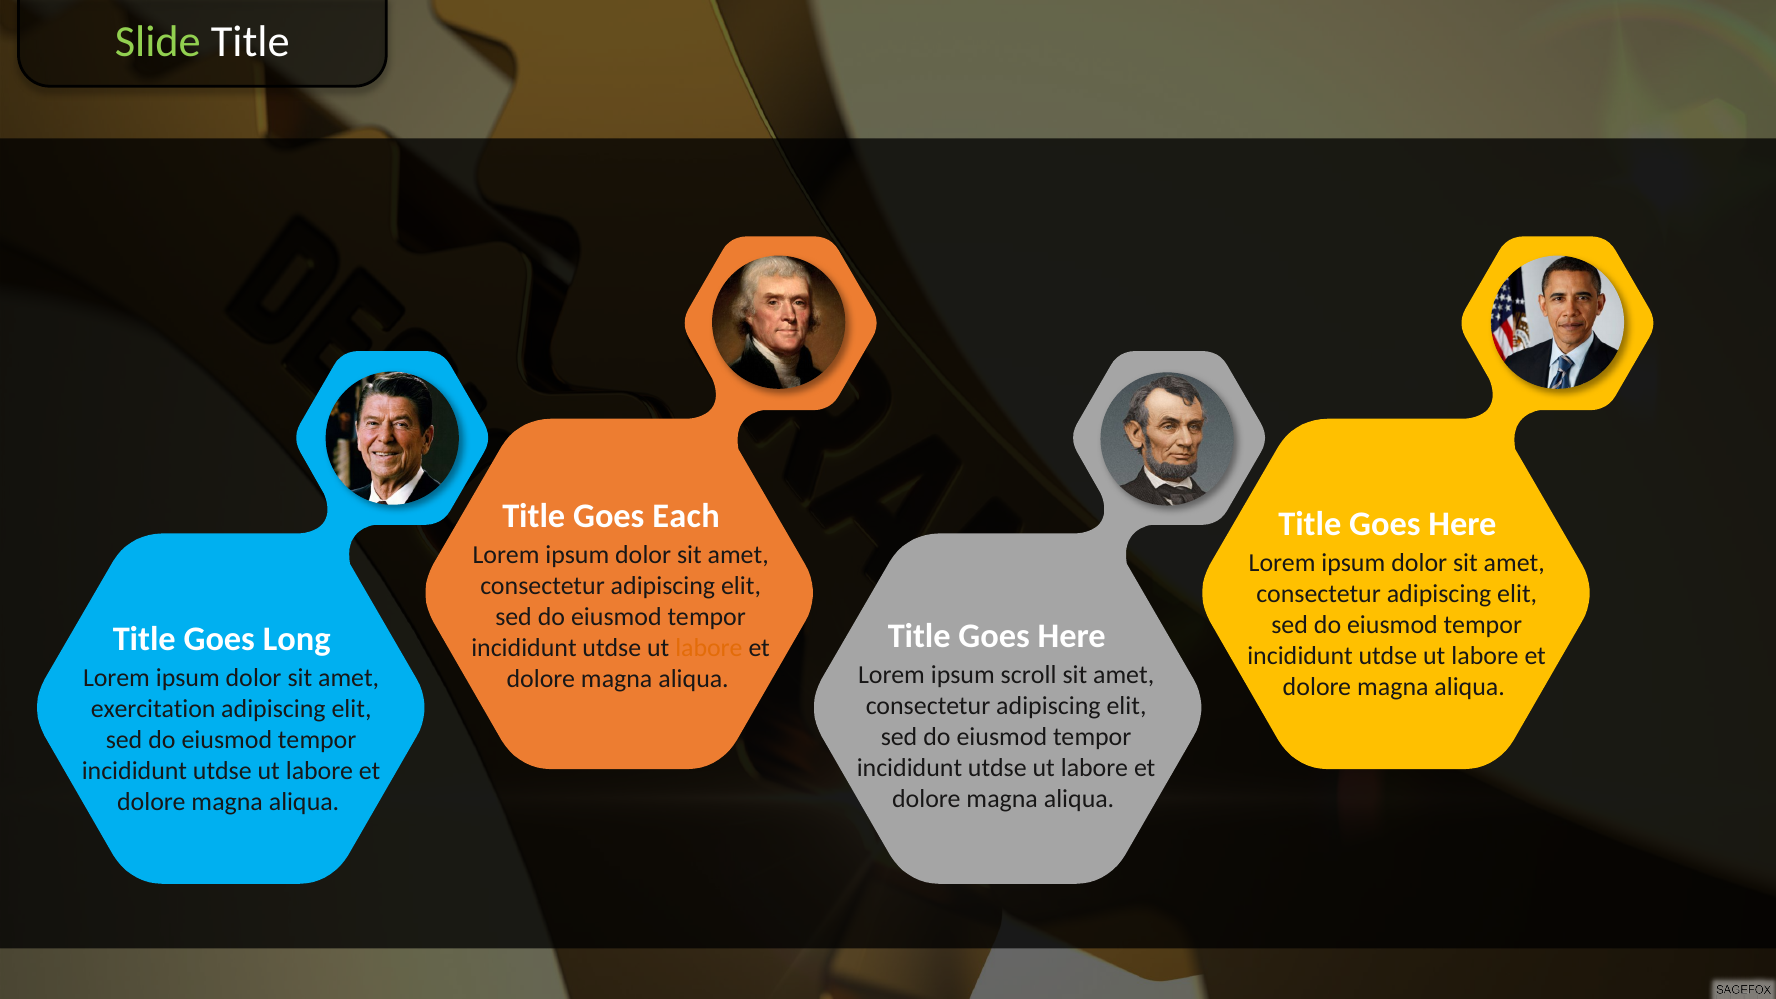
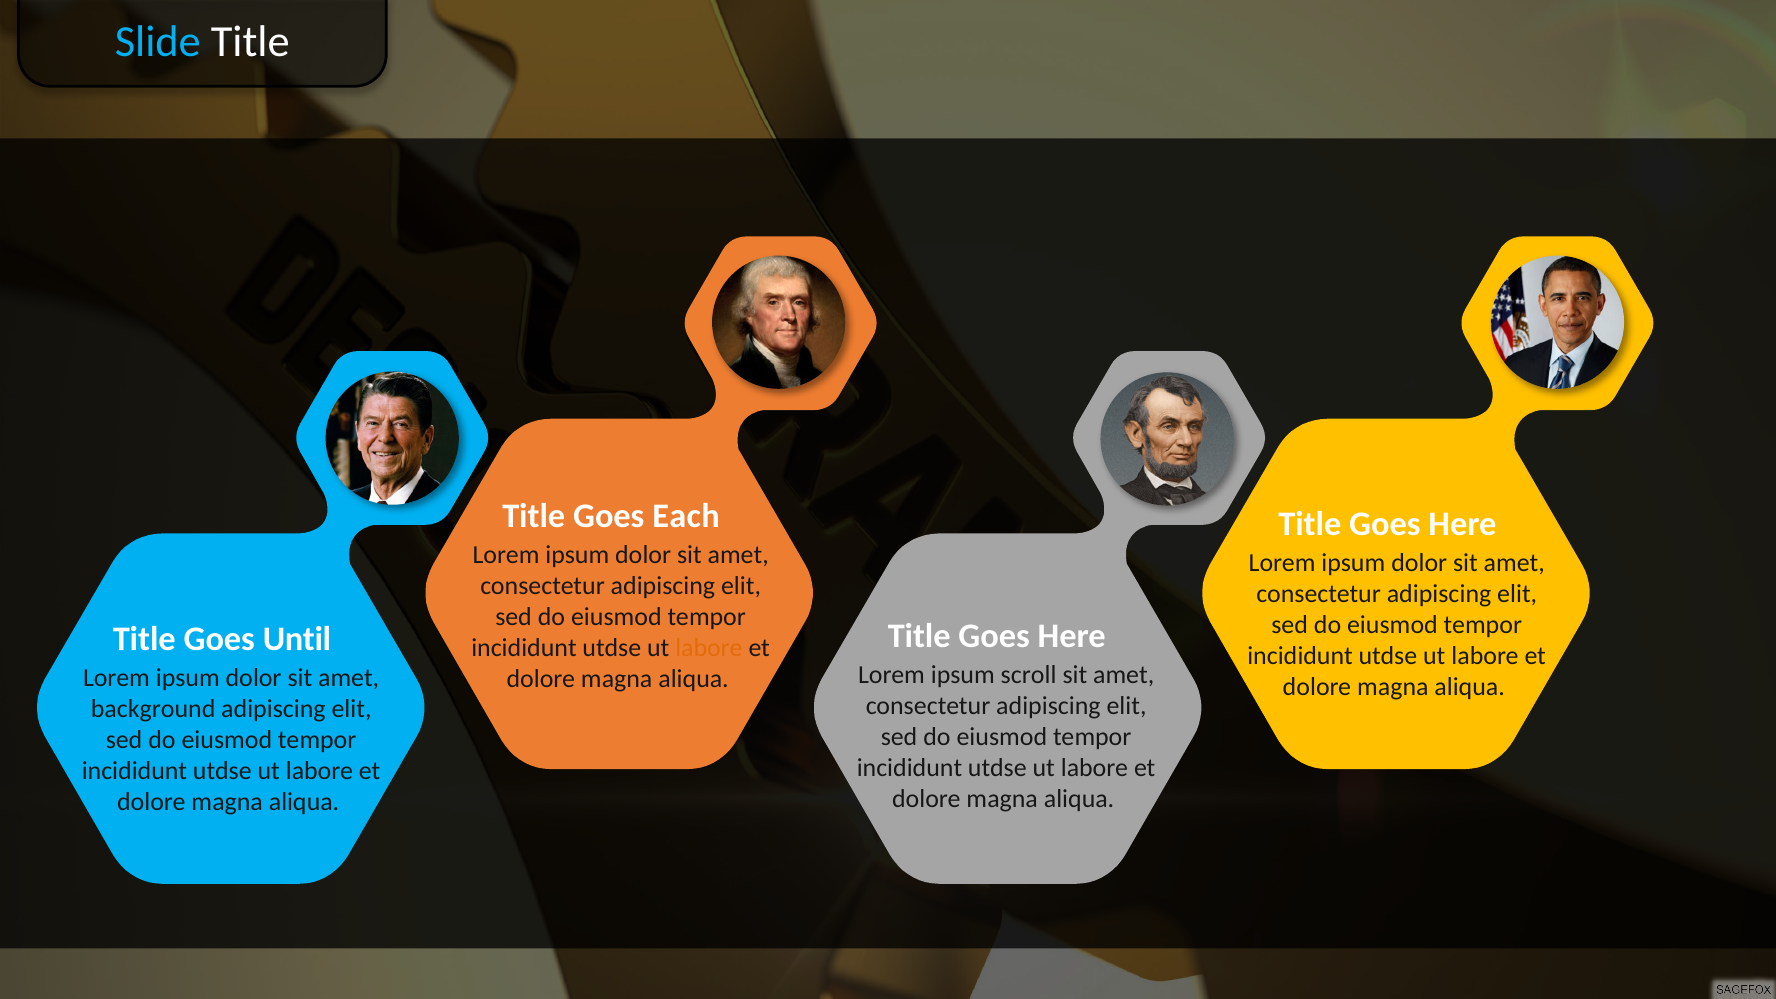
Slide colour: light green -> light blue
Long: Long -> Until
exercitation: exercitation -> background
